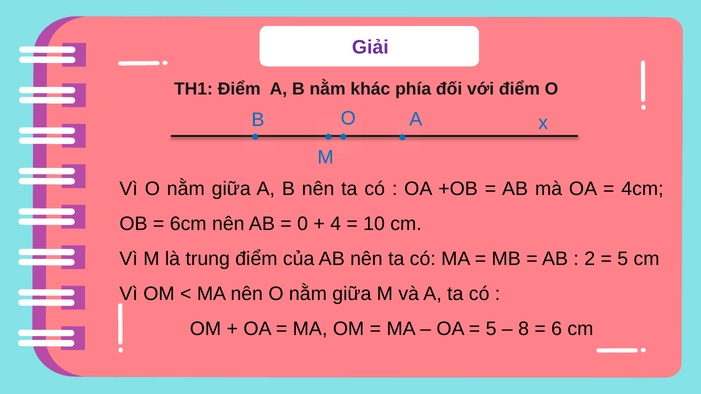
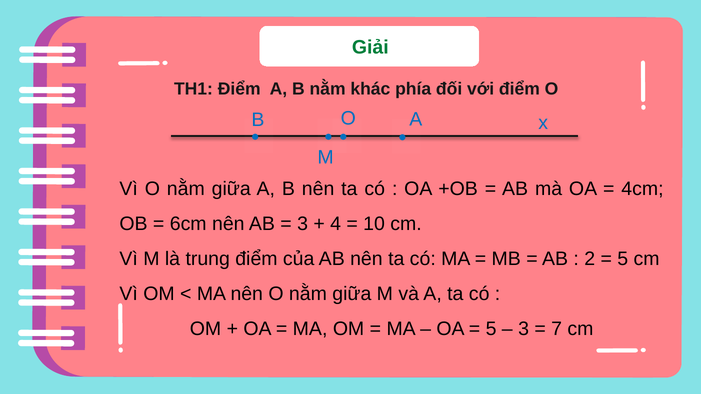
Giải colour: purple -> green
0 at (303, 224): 0 -> 3
8 at (524, 329): 8 -> 3
6: 6 -> 7
